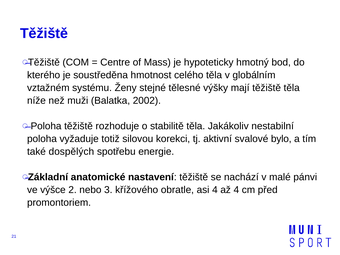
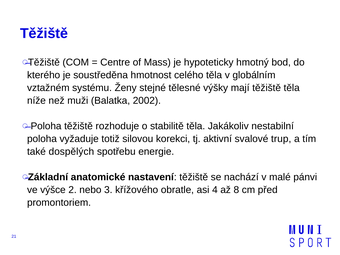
bylo: bylo -> trup
až 4: 4 -> 8
